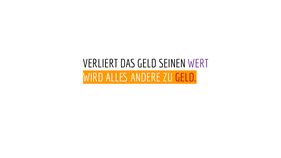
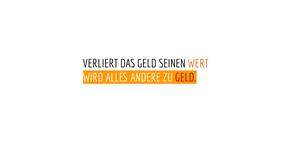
WERT colour: purple -> orange
